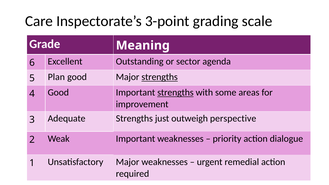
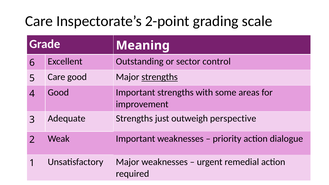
3-point: 3-point -> 2-point
agenda: agenda -> control
5 Plan: Plan -> Care
strengths at (175, 93) underline: present -> none
